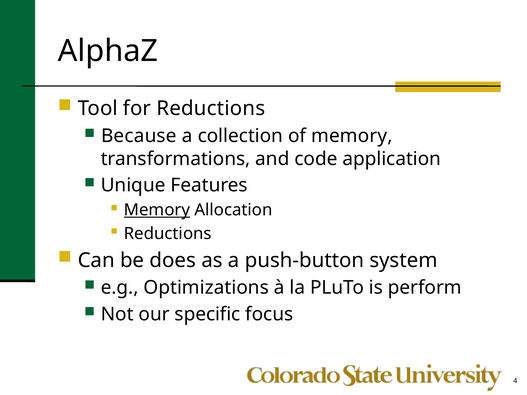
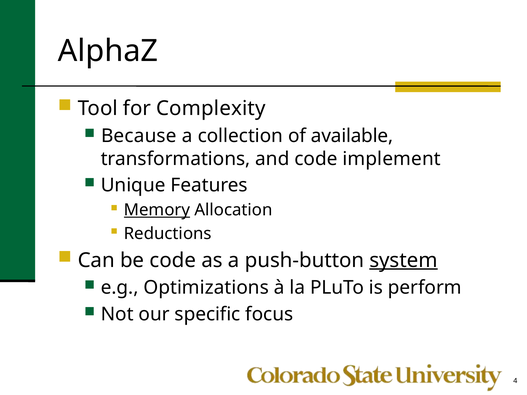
for Reductions: Reductions -> Complexity
of memory: memory -> available
application: application -> implement
be does: does -> code
system underline: none -> present
